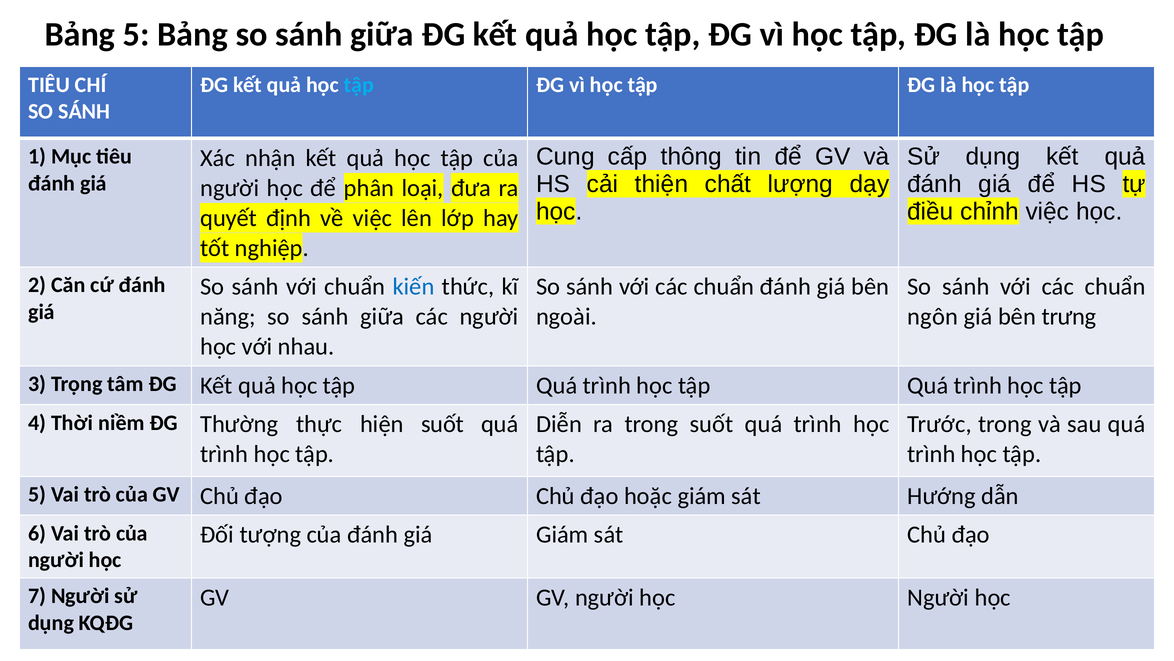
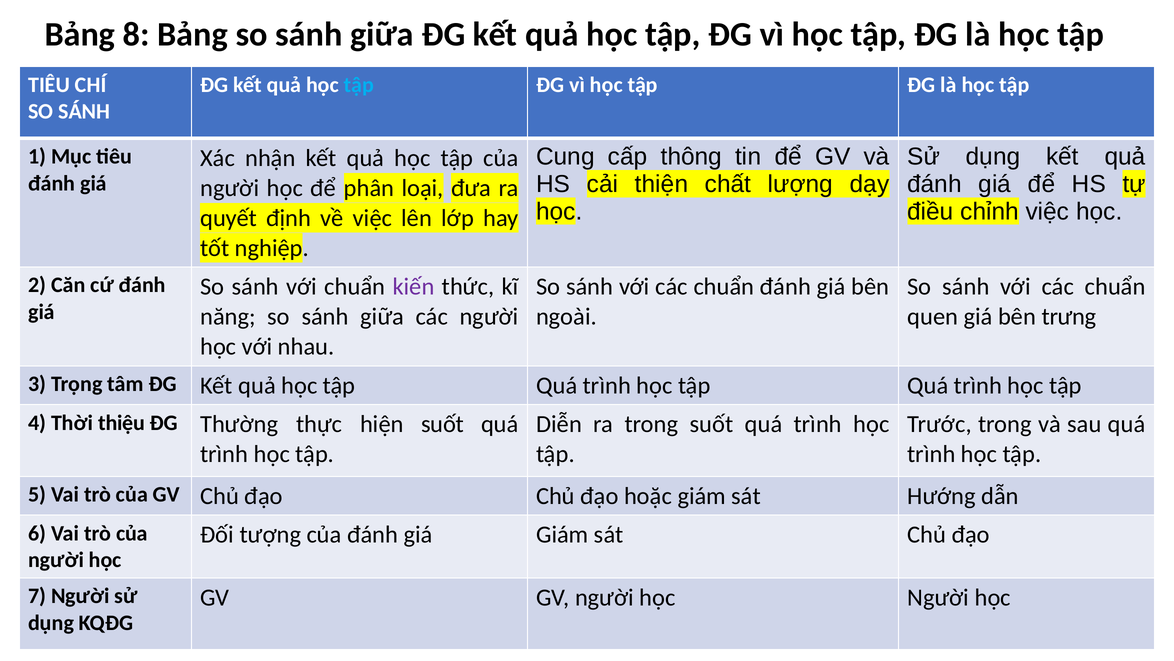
Bảng 5: 5 -> 8
kiến colour: blue -> purple
ngôn: ngôn -> quen
niềm: niềm -> thiệu
